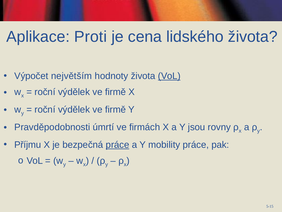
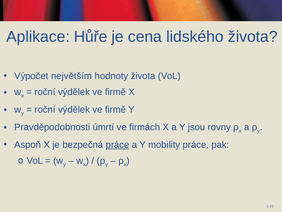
Proti: Proti -> Hůře
VoL at (169, 76) underline: present -> none
Příjmu: Příjmu -> Aspoň
